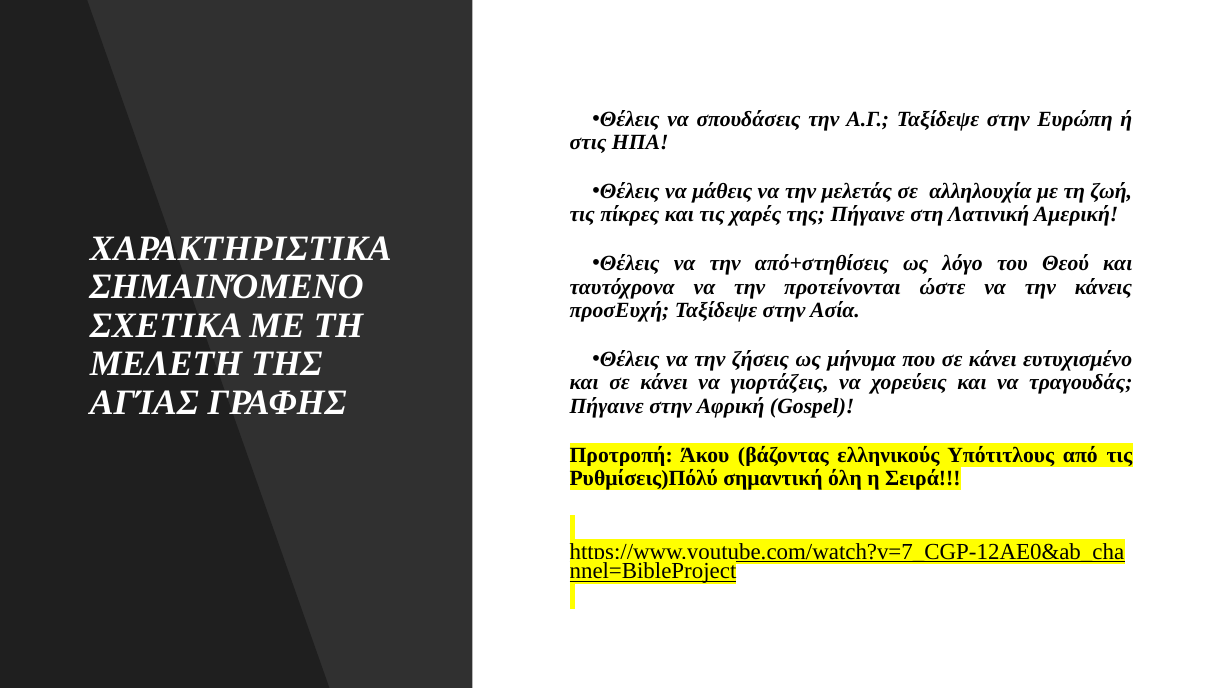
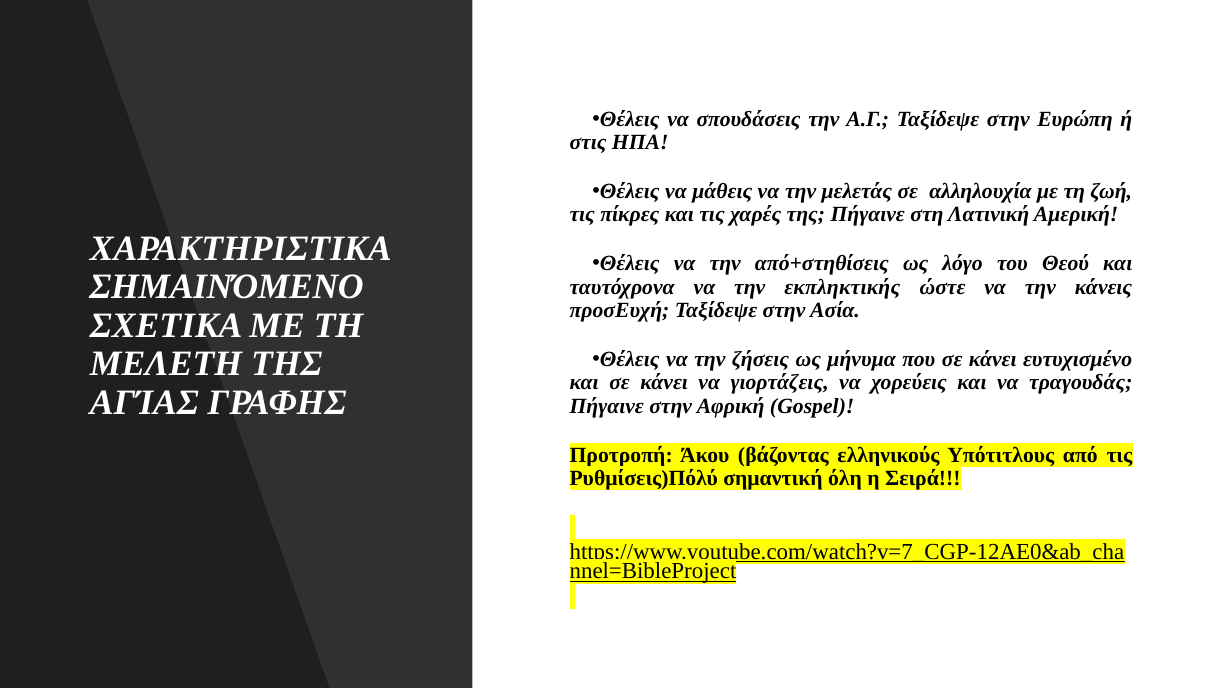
προτείνονται: προτείνονται -> εκπληκτικής
